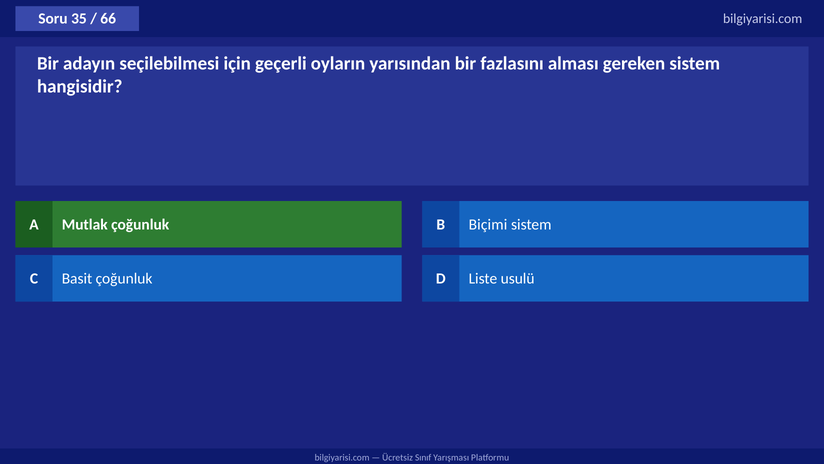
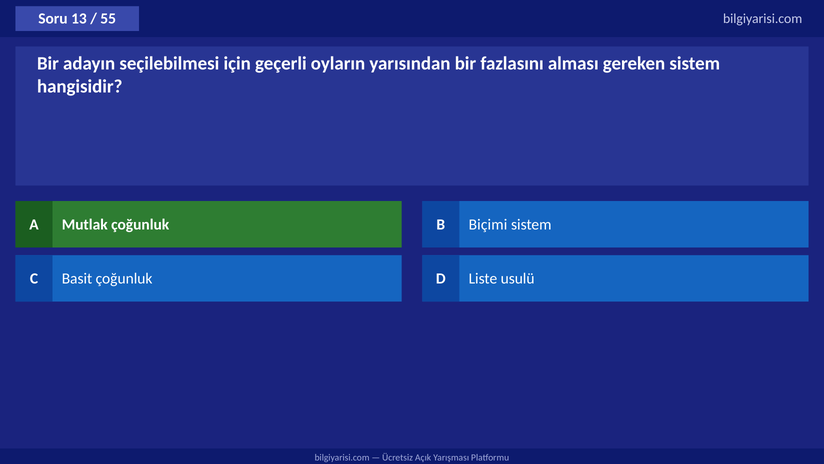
35: 35 -> 13
66: 66 -> 55
Sınıf: Sınıf -> Açık
